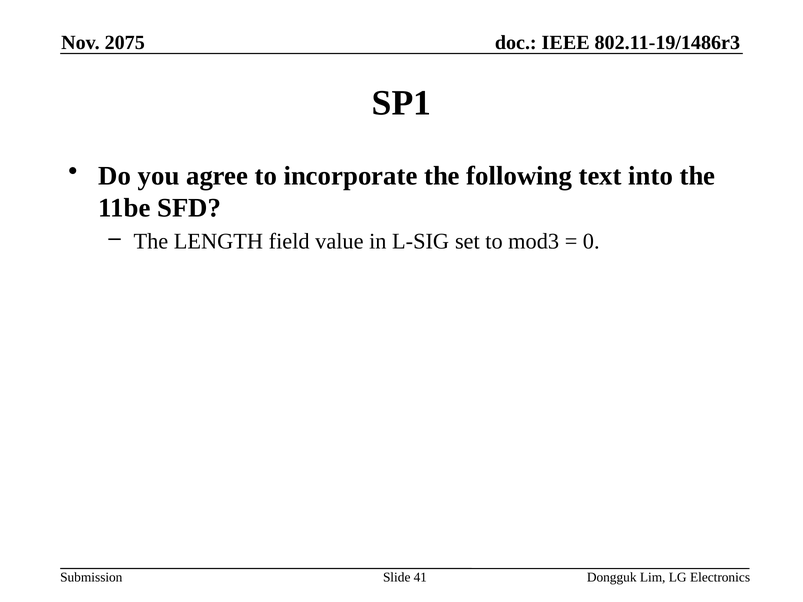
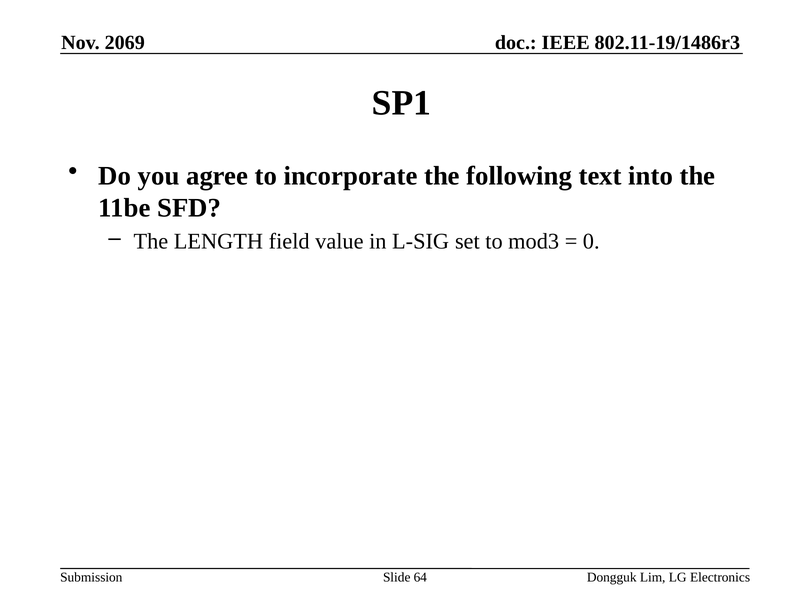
2075: 2075 -> 2069
41: 41 -> 64
